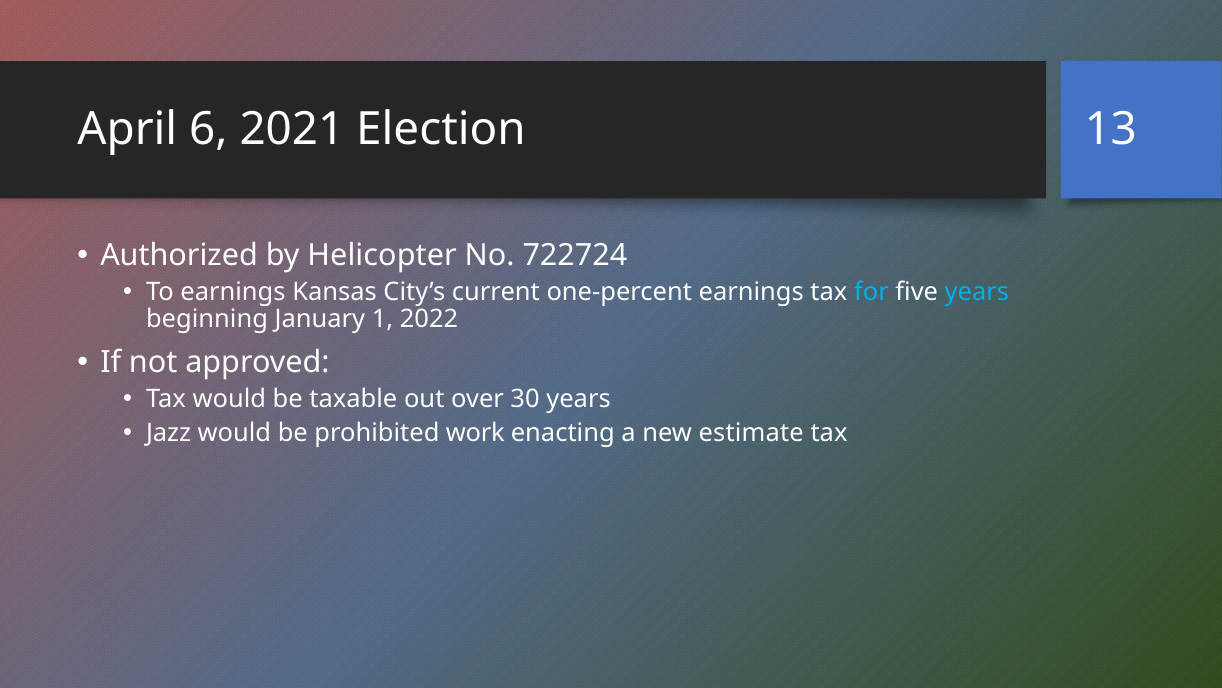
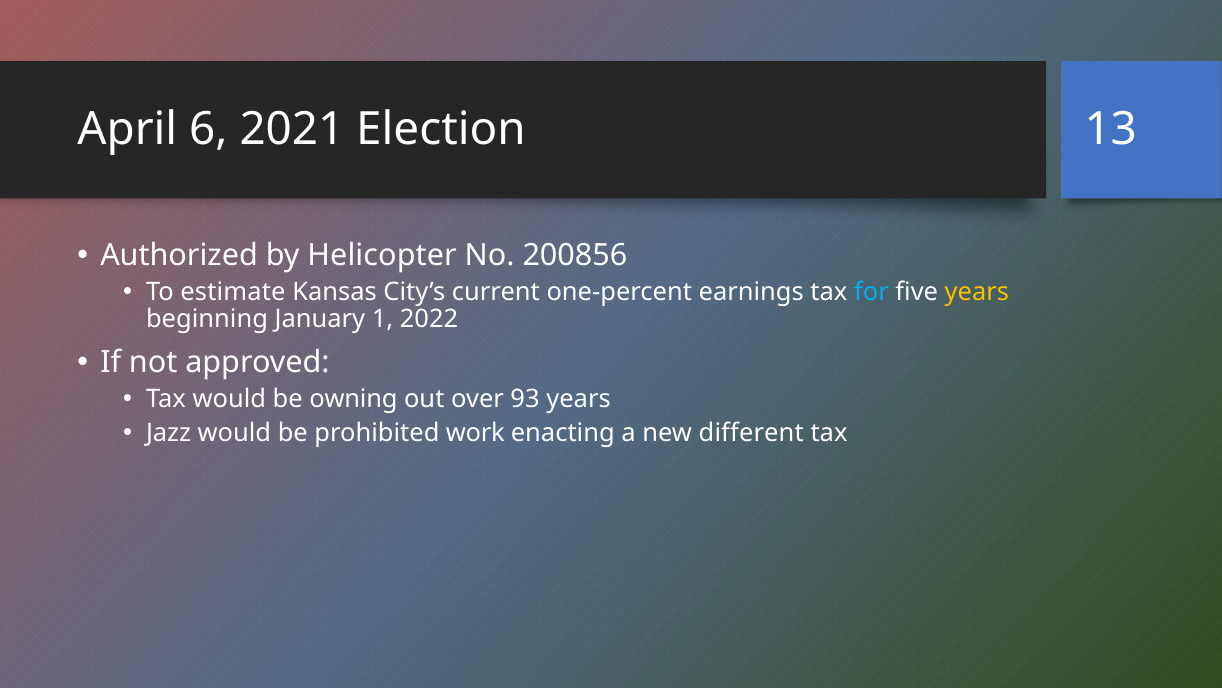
722724: 722724 -> 200856
To earnings: earnings -> estimate
years at (977, 292) colour: light blue -> yellow
taxable: taxable -> owning
30: 30 -> 93
estimate: estimate -> different
